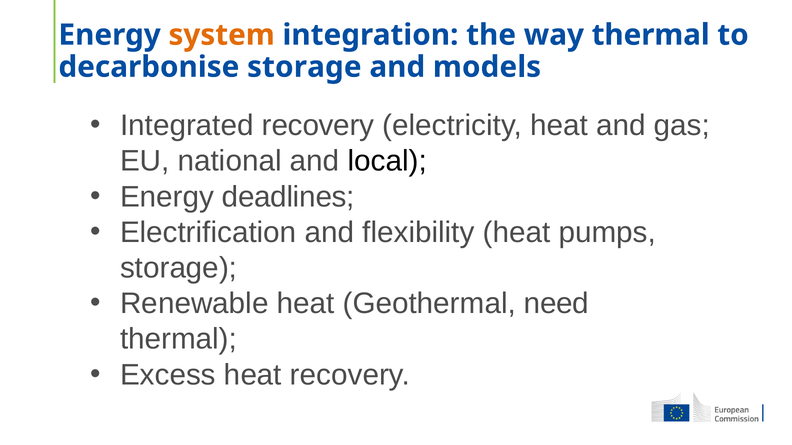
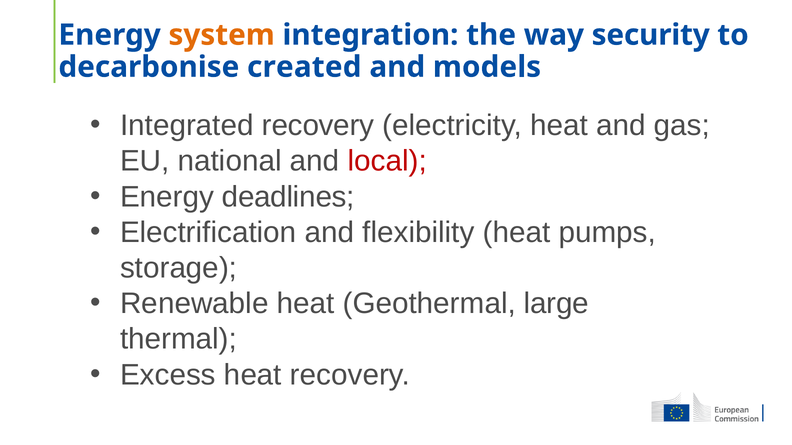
way thermal: thermal -> security
decarbonise storage: storage -> created
local colour: black -> red
need: need -> large
